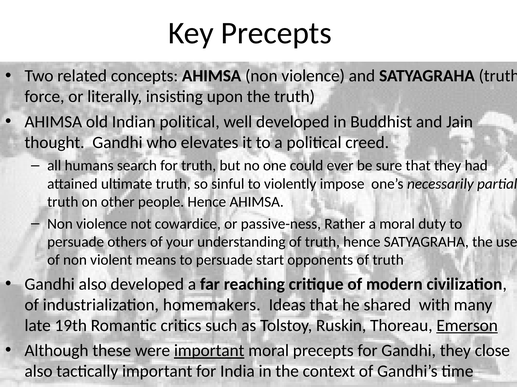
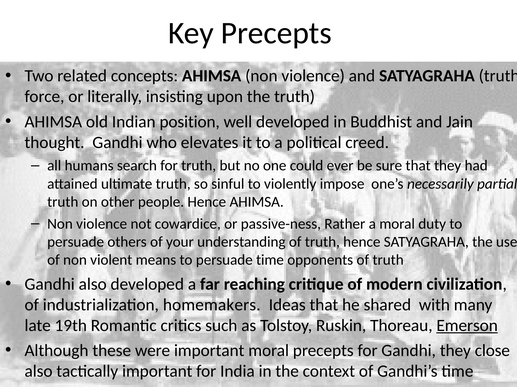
Indian political: political -> position
persuade start: start -> time
important at (209, 351) underline: present -> none
